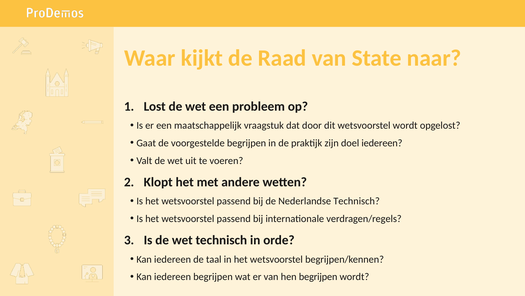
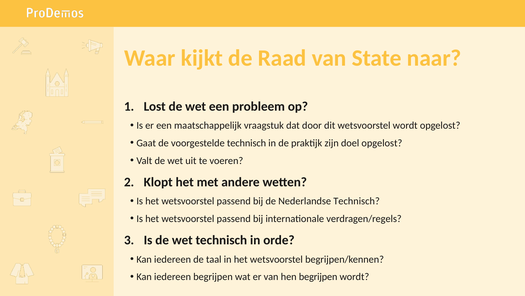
voorgestelde begrijpen: begrijpen -> technisch
doel iedereen: iedereen -> opgelost
